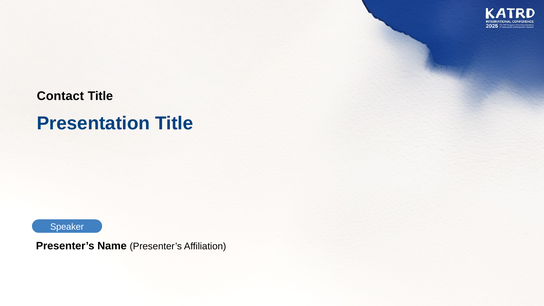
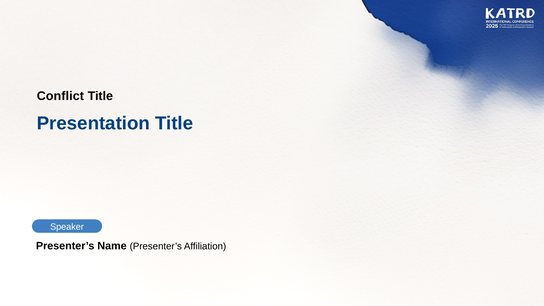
Contact: Contact -> Conflict
